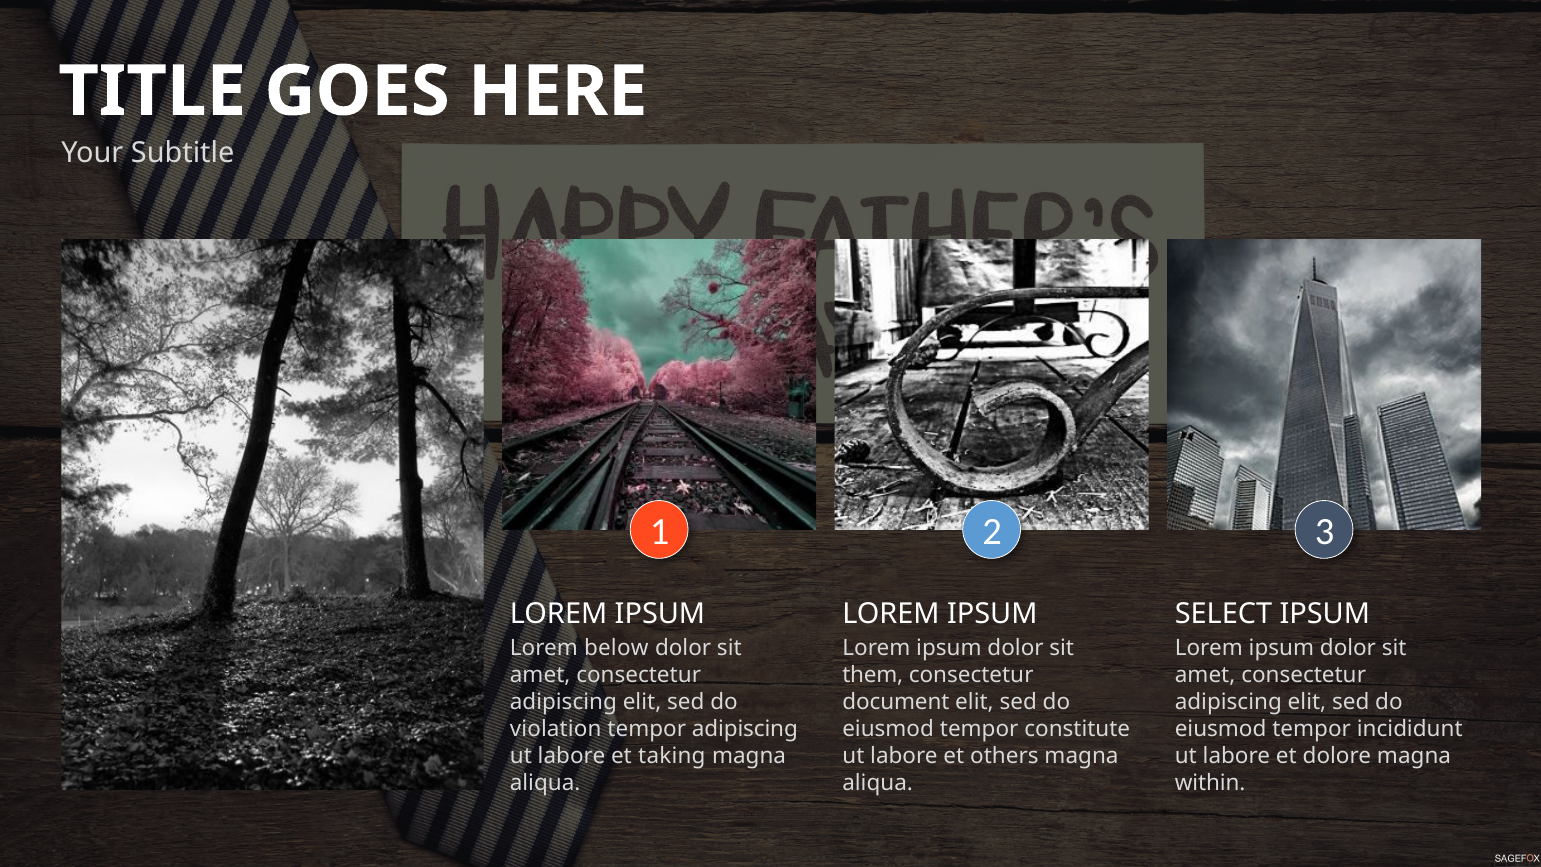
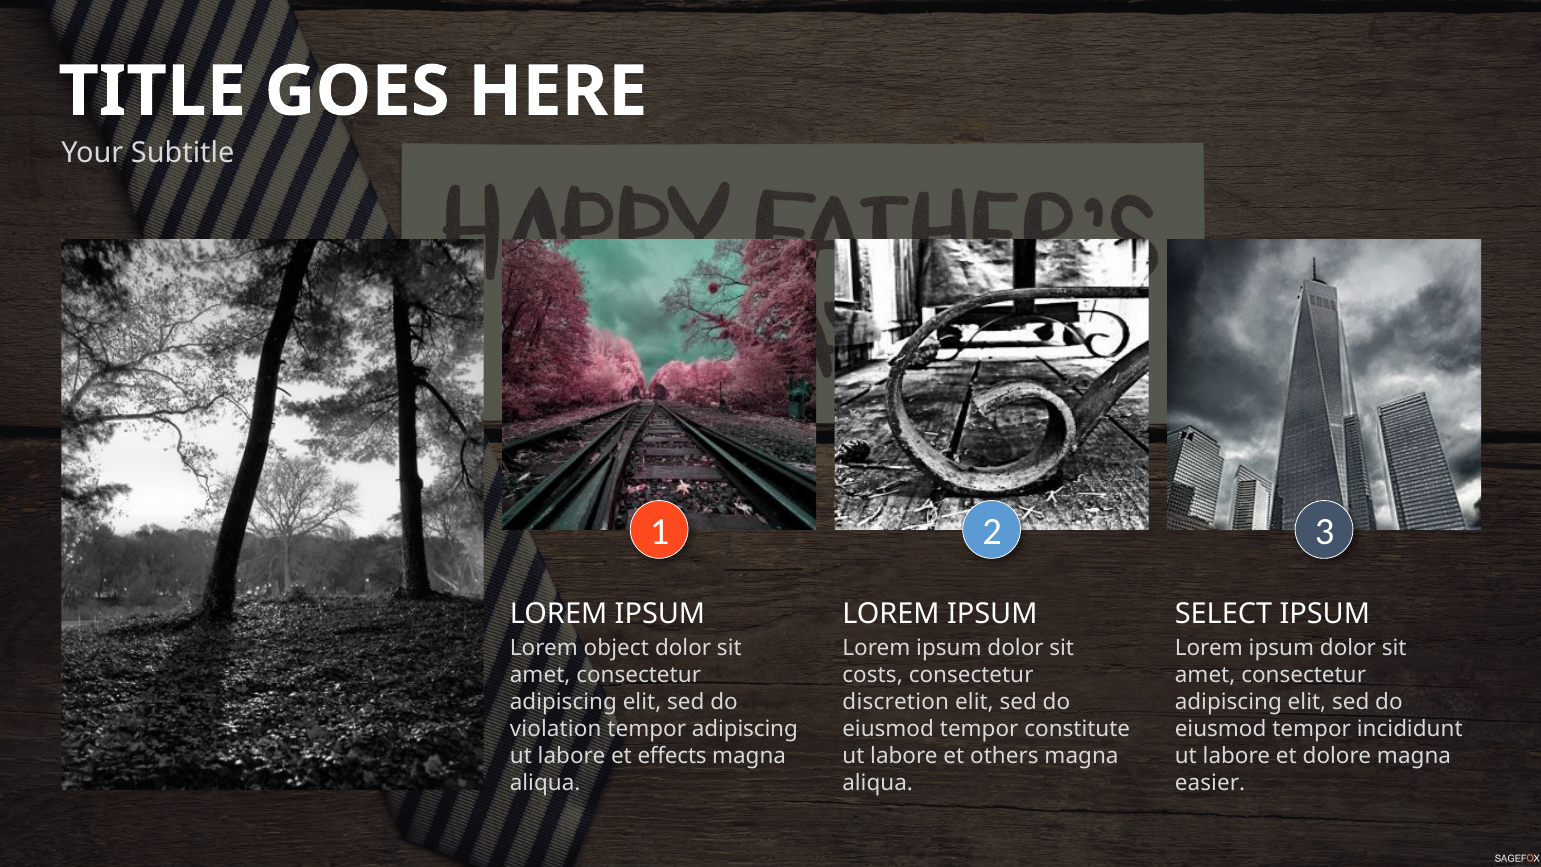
below: below -> object
them: them -> costs
document: document -> discretion
taking: taking -> effects
within: within -> easier
